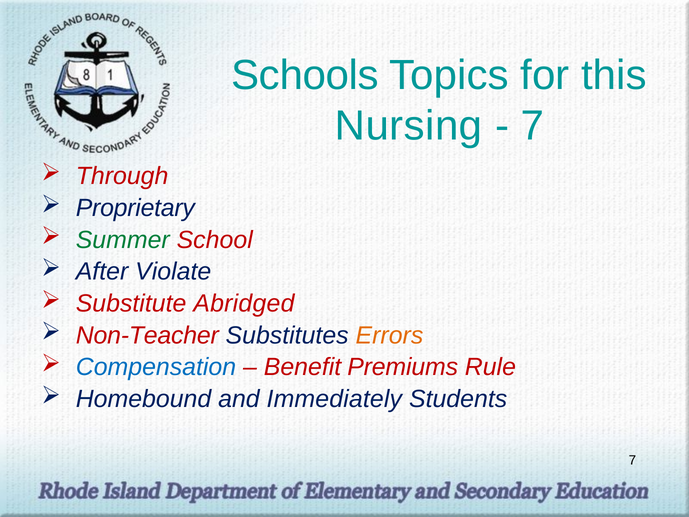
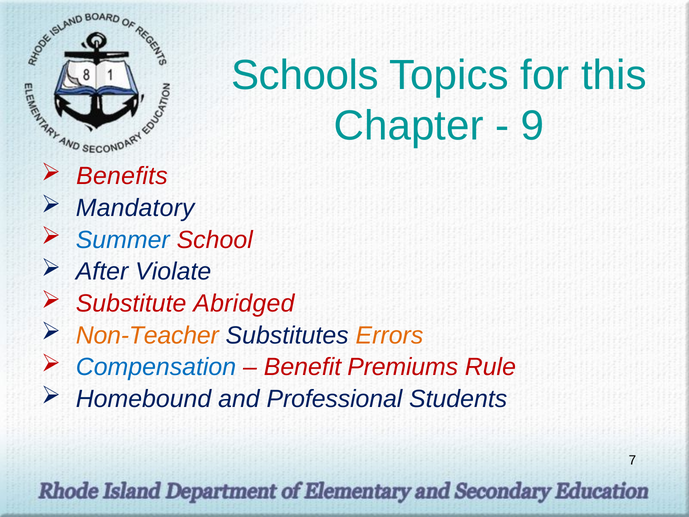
Nursing: Nursing -> Chapter
7 at (533, 126): 7 -> 9
Through: Through -> Benefits
Proprietary: Proprietary -> Mandatory
Summer colour: green -> blue
Non-Teacher colour: red -> orange
Immediately: Immediately -> Professional
